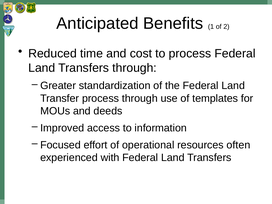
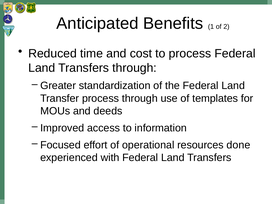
often: often -> done
